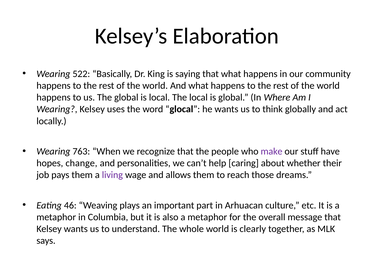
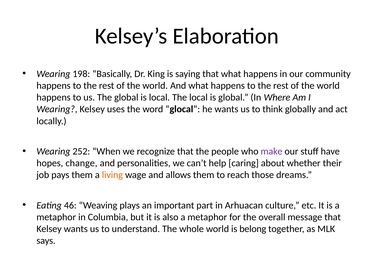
522: 522 -> 198
763: 763 -> 252
living colour: purple -> orange
clearly: clearly -> belong
